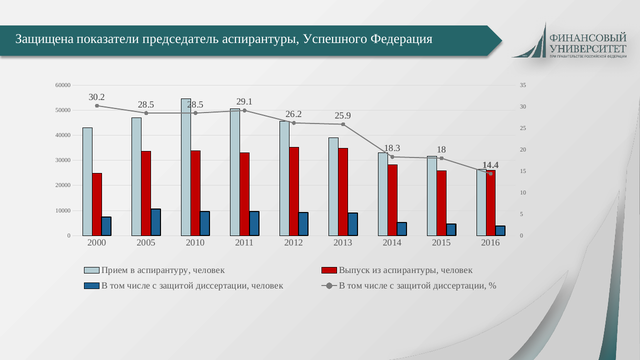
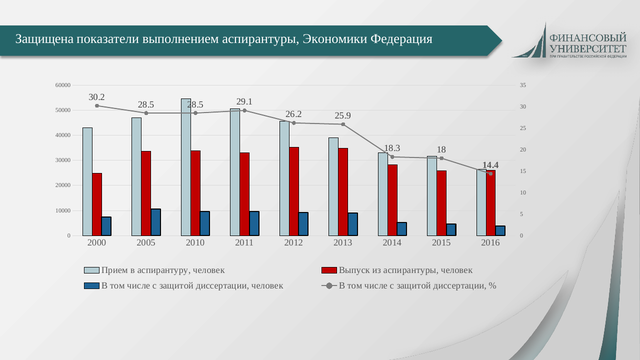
председатель: председатель -> выполнением
Успешного: Успешного -> Экономики
